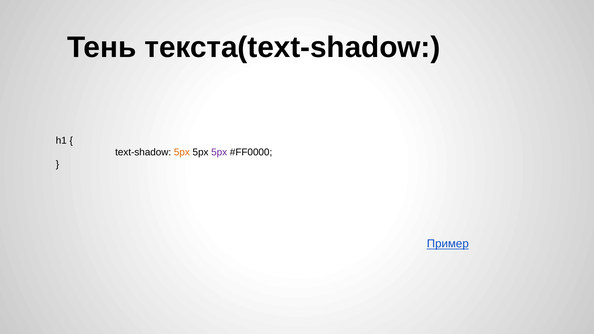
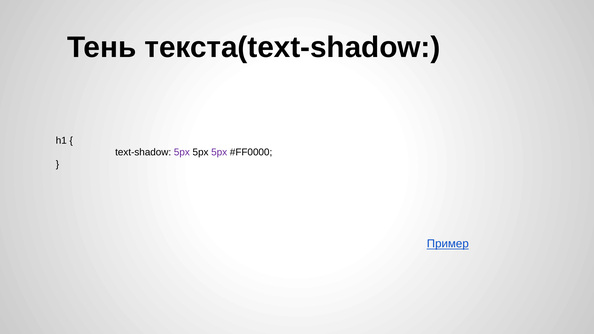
5px at (182, 152) colour: orange -> purple
